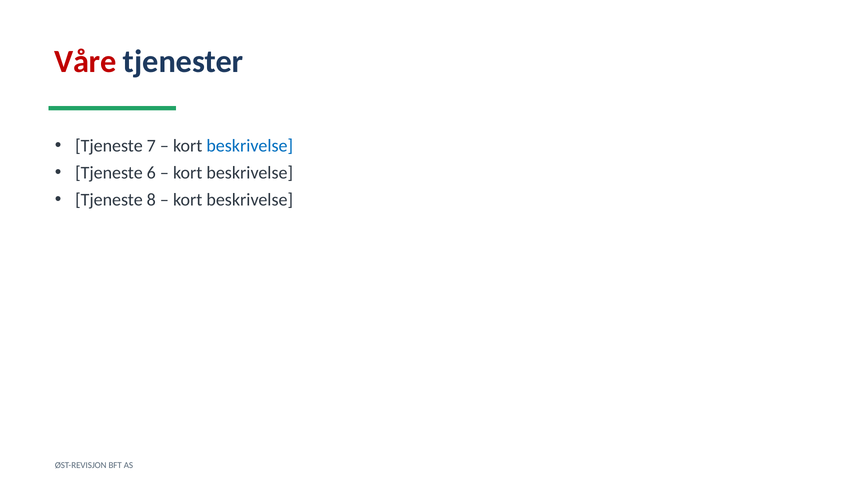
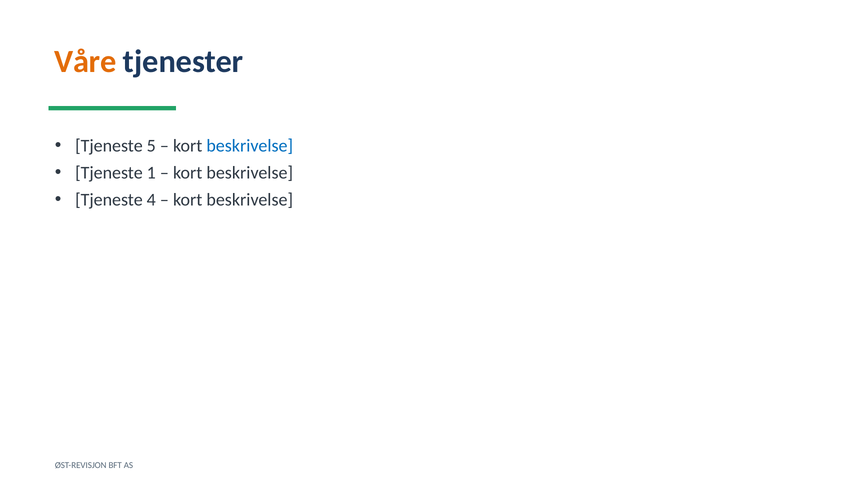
Våre colour: red -> orange
7: 7 -> 5
6: 6 -> 1
8: 8 -> 4
